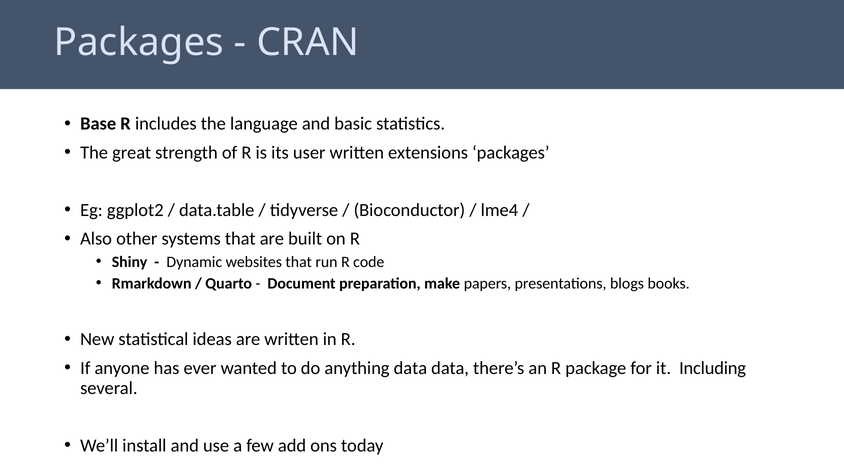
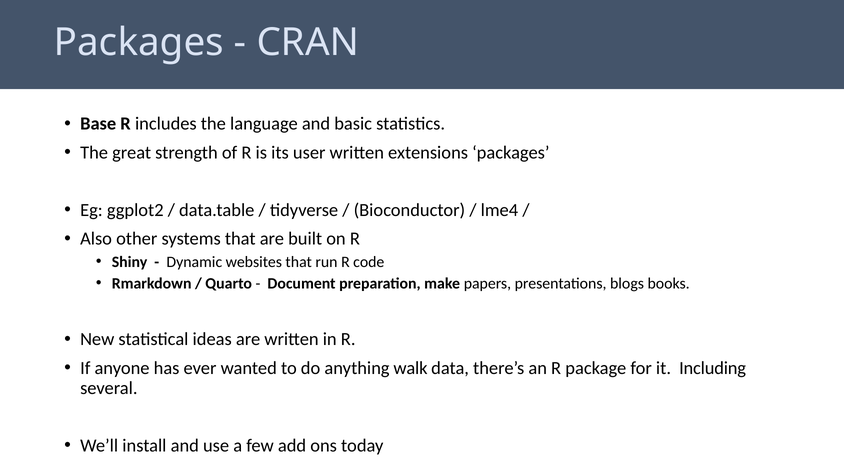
anything data: data -> walk
